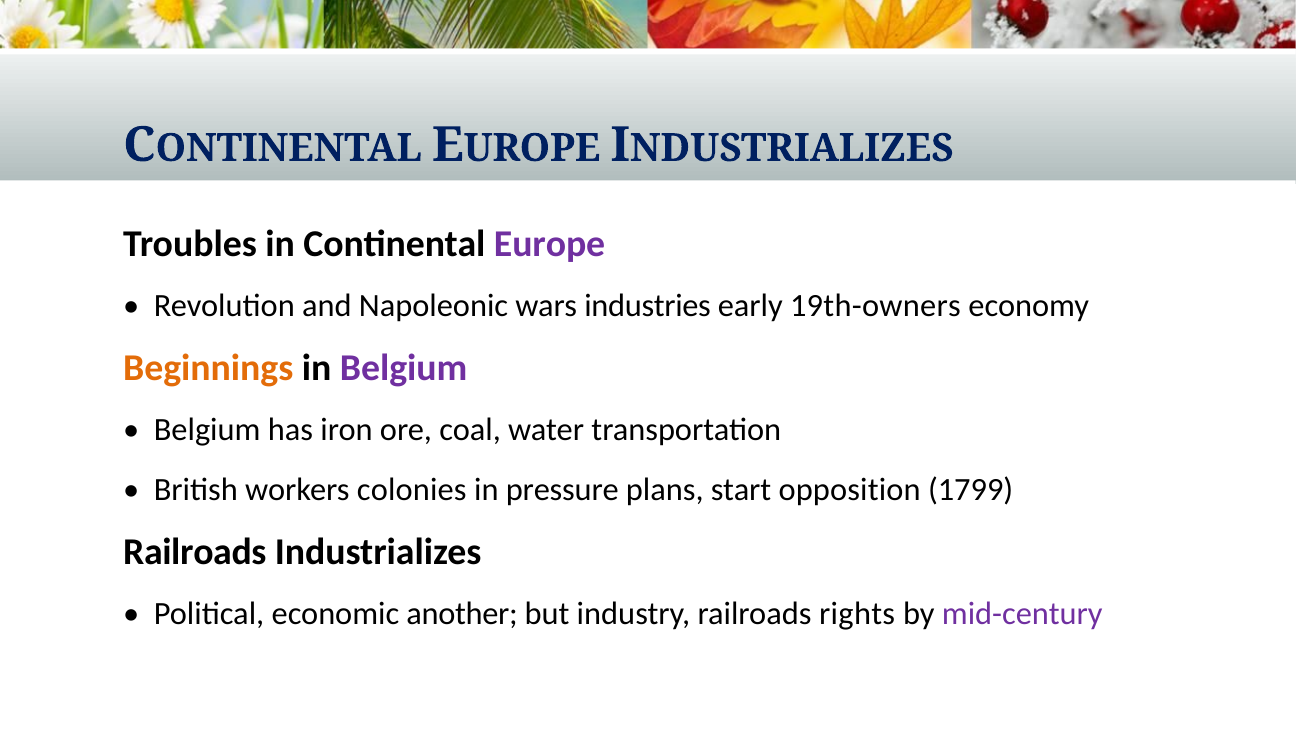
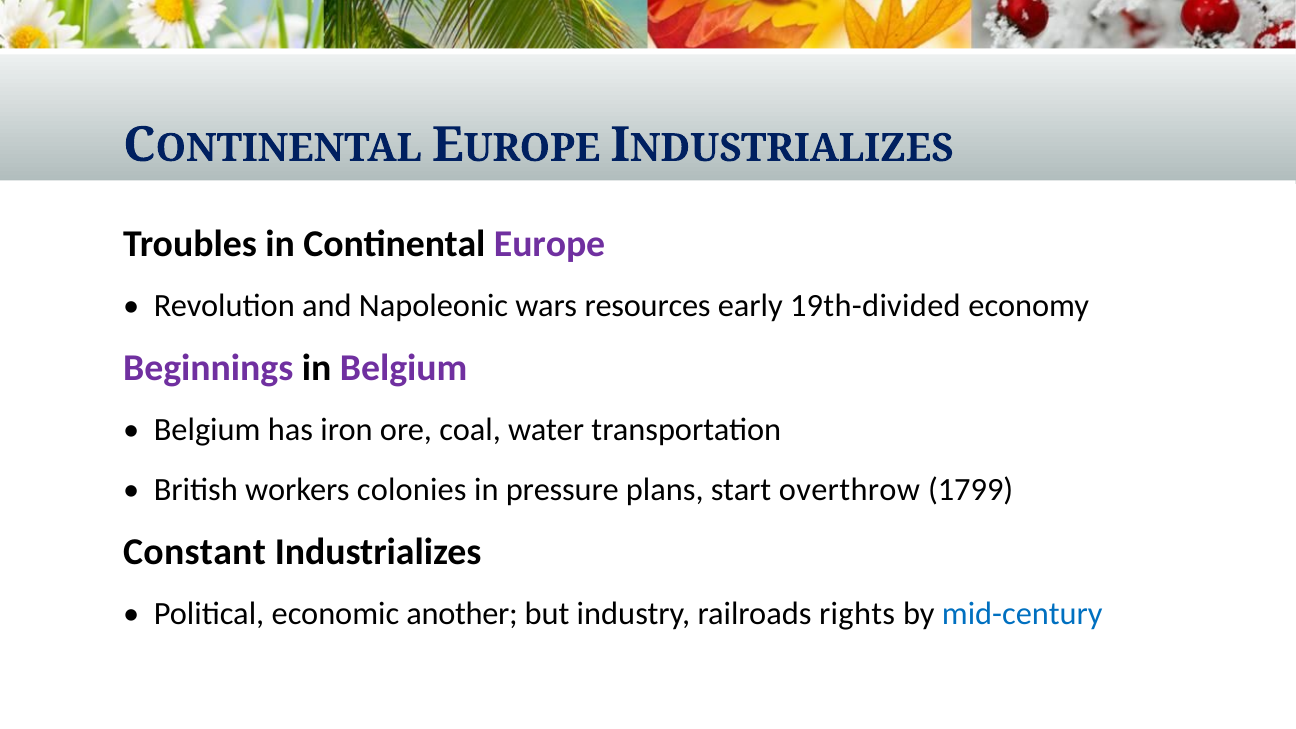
industries: industries -> resources
19th-owners: 19th-owners -> 19th-divided
Beginnings colour: orange -> purple
opposition: opposition -> overthrow
Railroads at (195, 552): Railroads -> Constant
mid-century colour: purple -> blue
